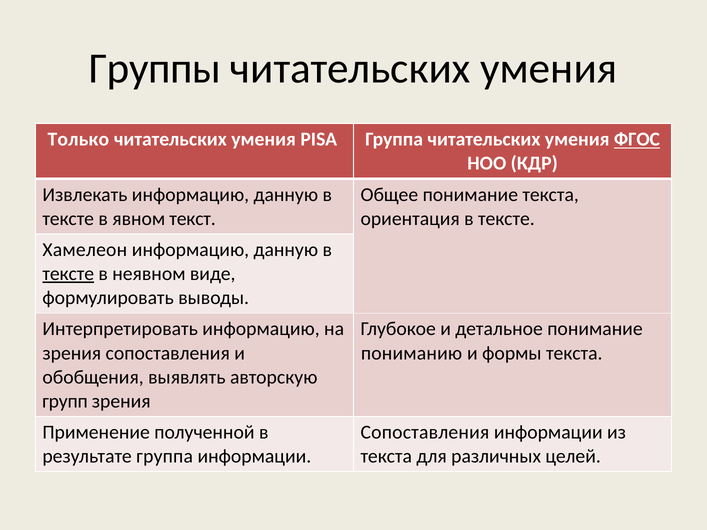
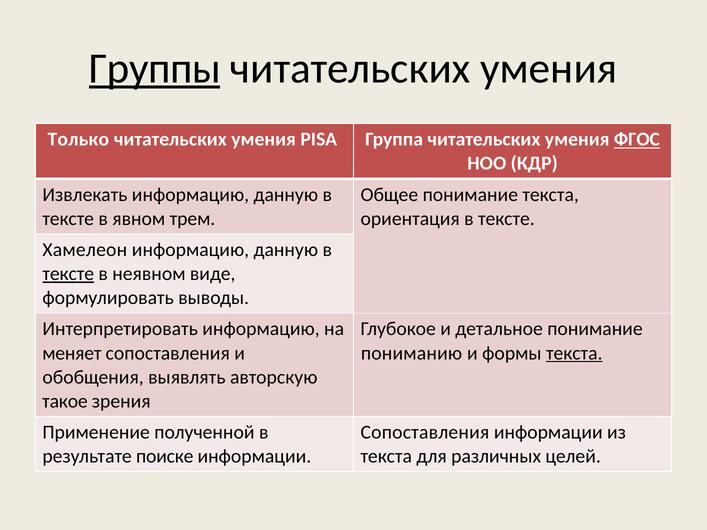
Группы underline: none -> present
текст: текст -> трем
зрения at (72, 353): зрения -> меняет
текста at (574, 353) underline: none -> present
групп: групп -> такое
результате группа: группа -> поиске
